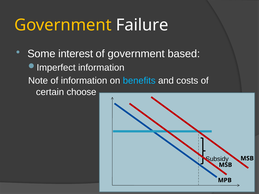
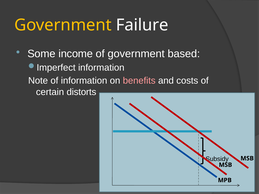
interest: interest -> income
benefits colour: light blue -> pink
choose: choose -> distorts
